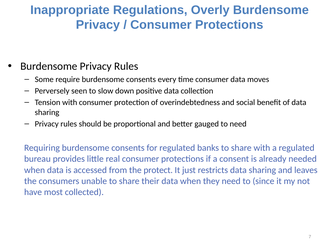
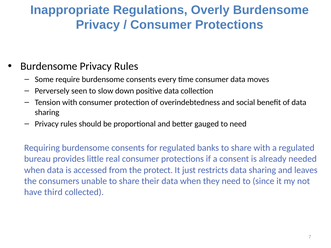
most: most -> third
